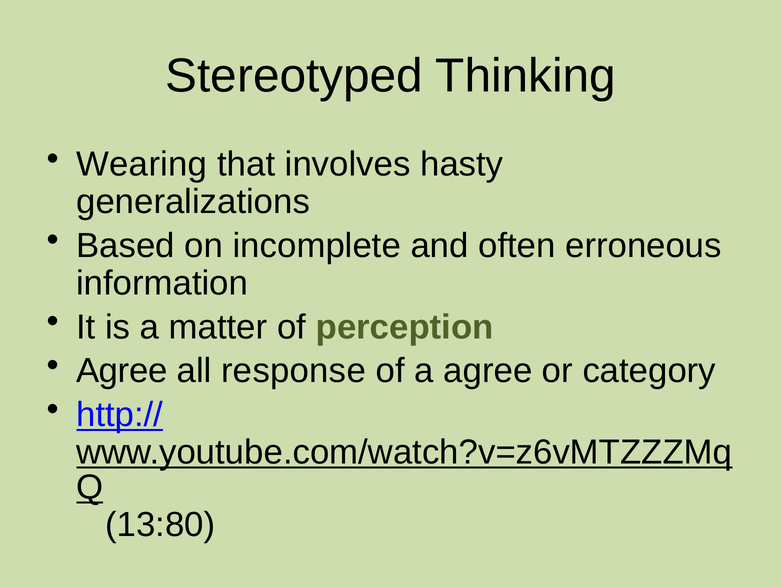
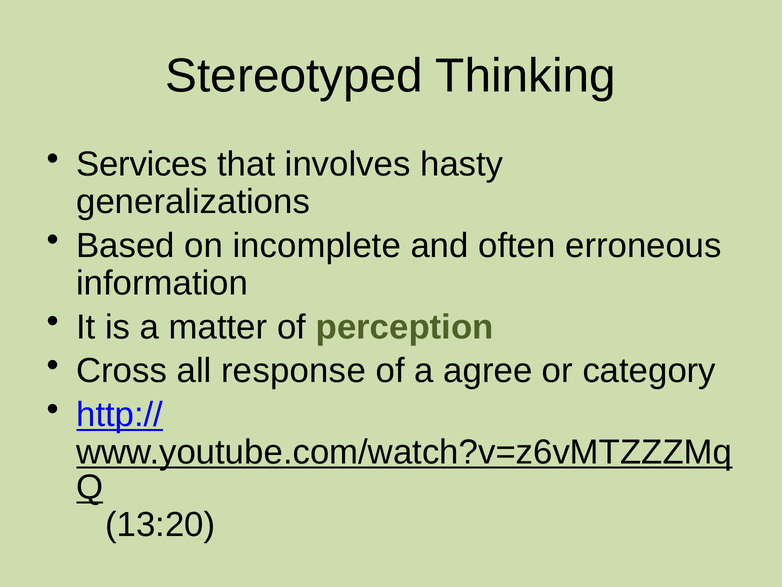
Wearing: Wearing -> Services
Agree at (122, 371): Agree -> Cross
13:80: 13:80 -> 13:20
